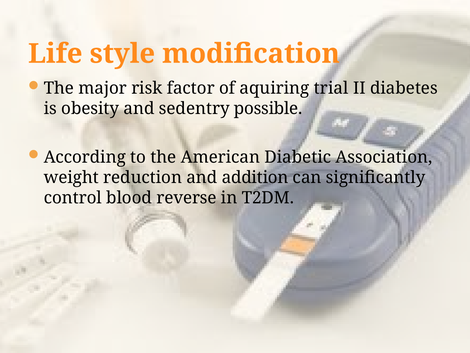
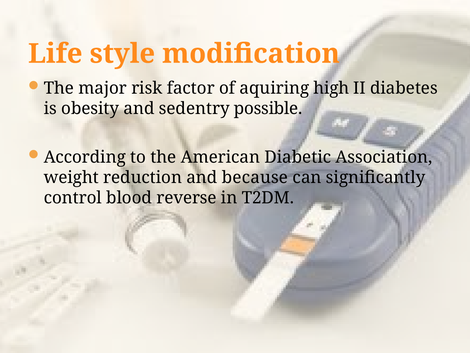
trial: trial -> high
addition: addition -> because
